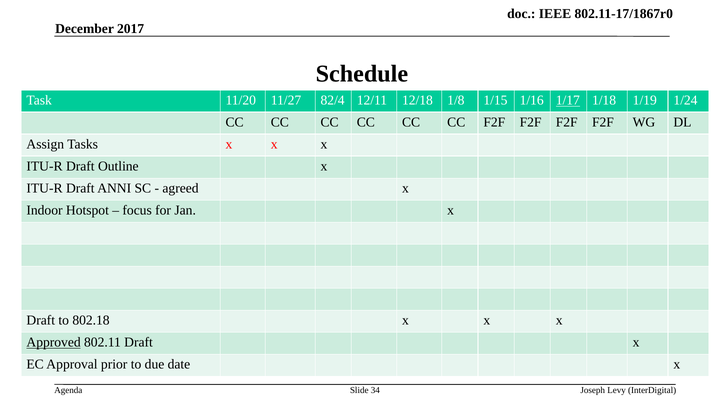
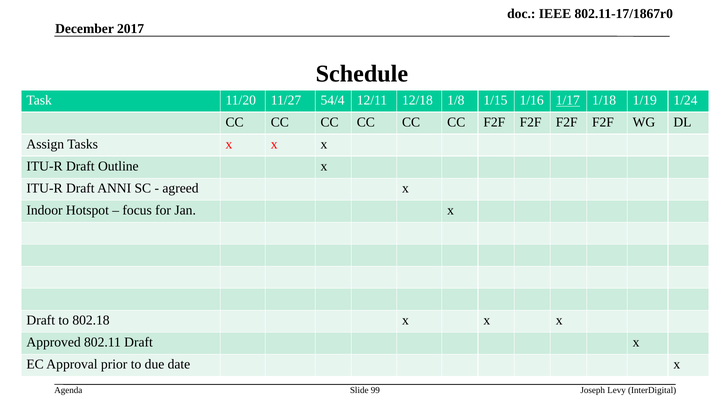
82/4: 82/4 -> 54/4
Approved underline: present -> none
34: 34 -> 99
